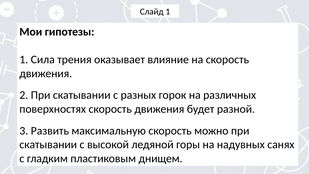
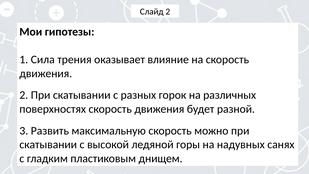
Слайд 1: 1 -> 2
